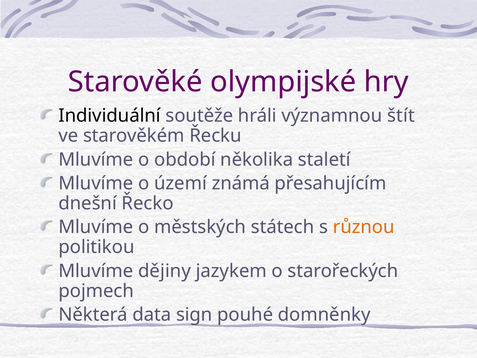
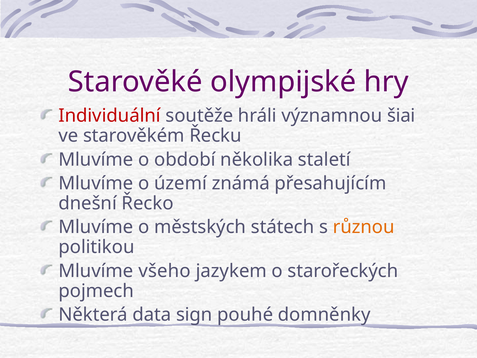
Individuální colour: black -> red
štít: štít -> šiai
dějiny: dějiny -> všeho
